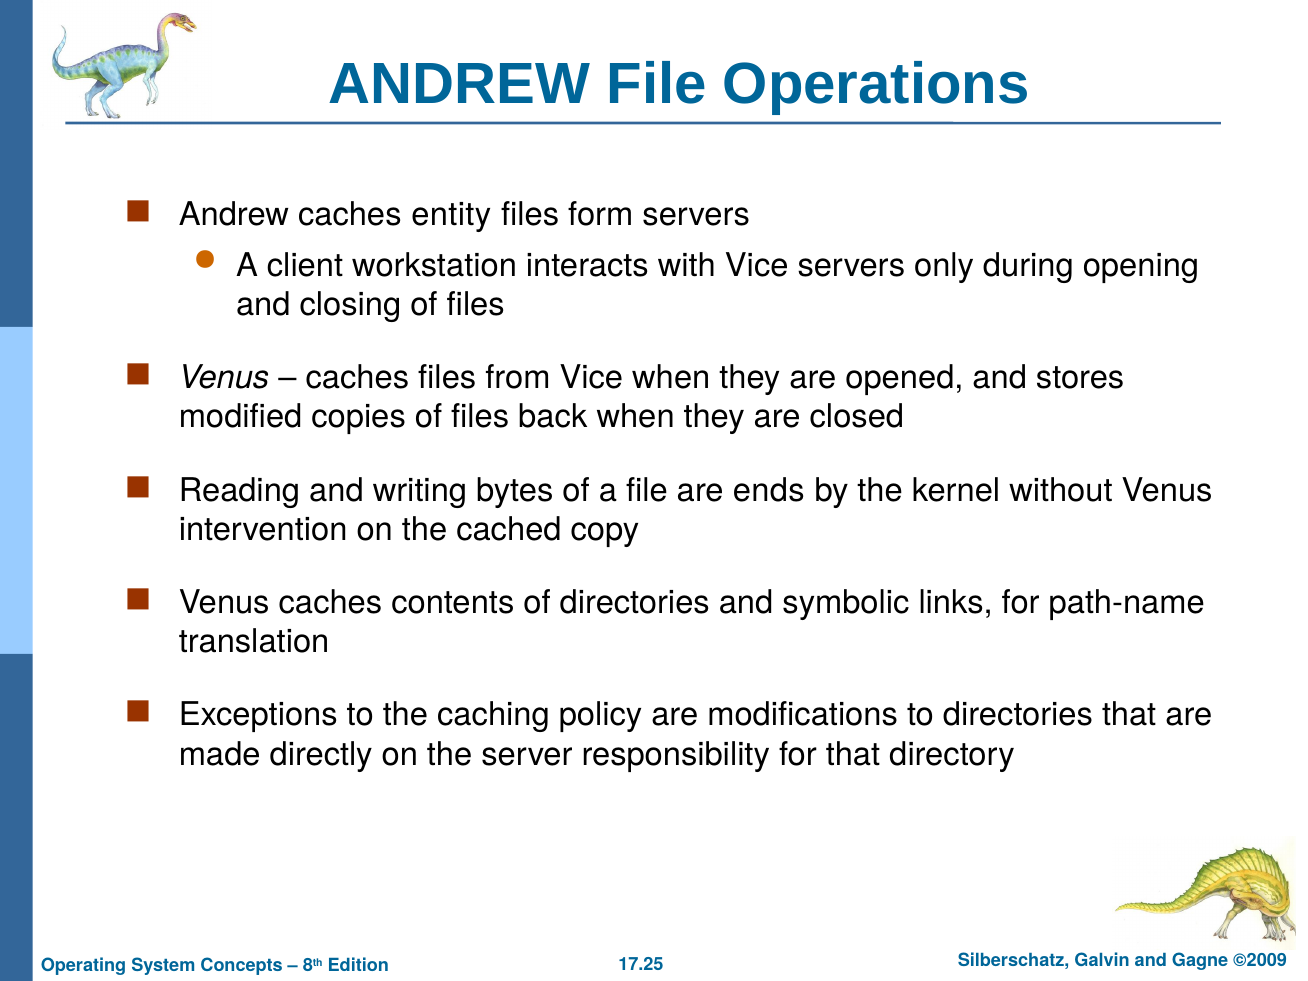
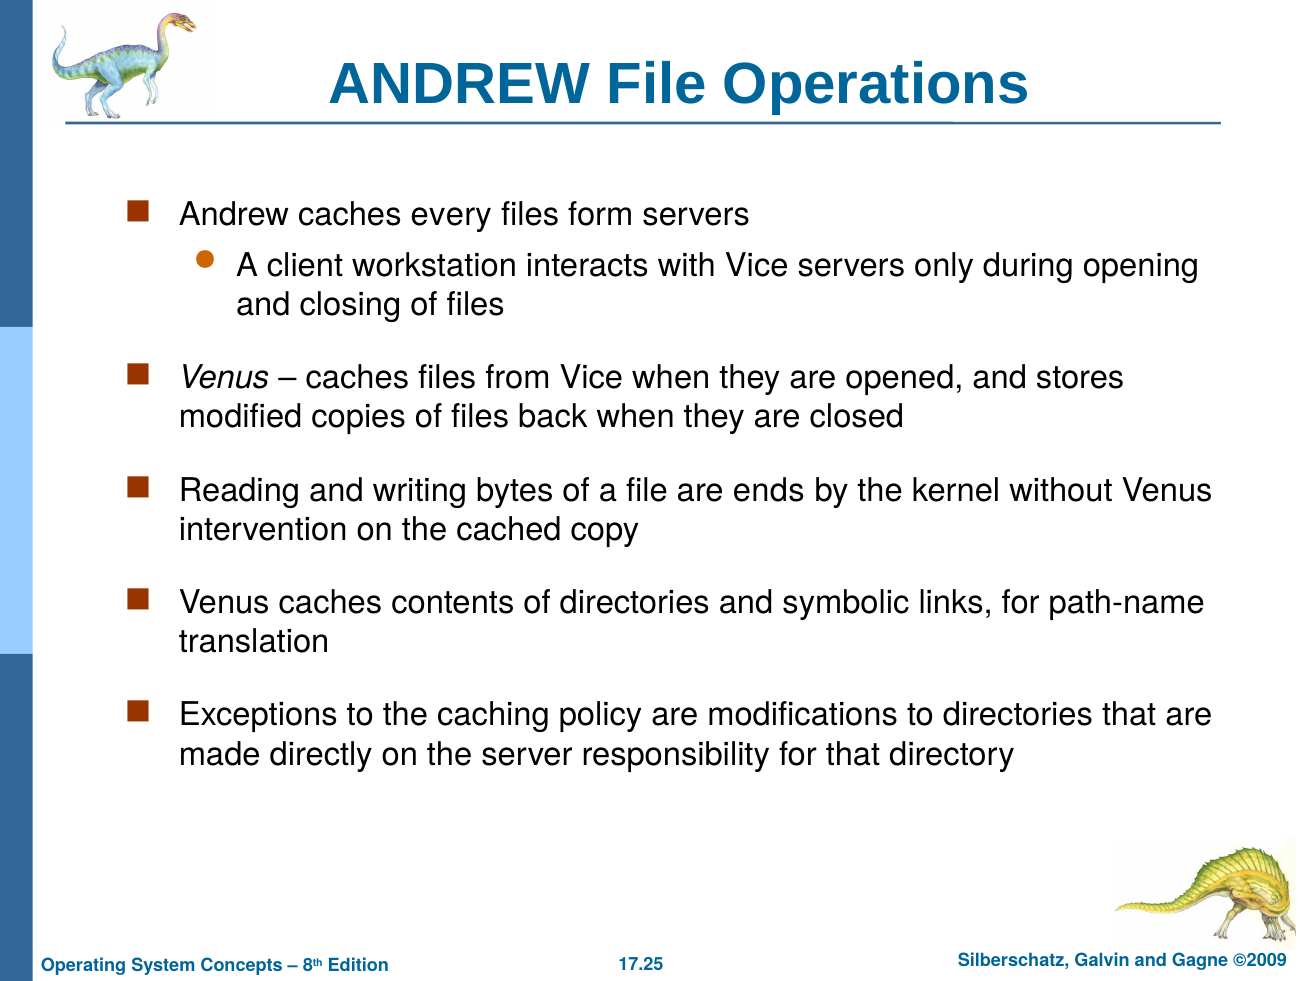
entity: entity -> every
